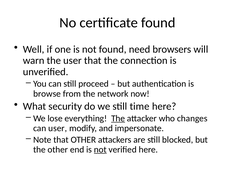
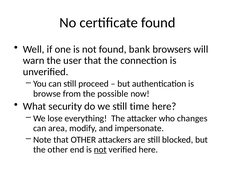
need: need -> bank
network: network -> possible
The at (118, 118) underline: present -> none
can user: user -> area
